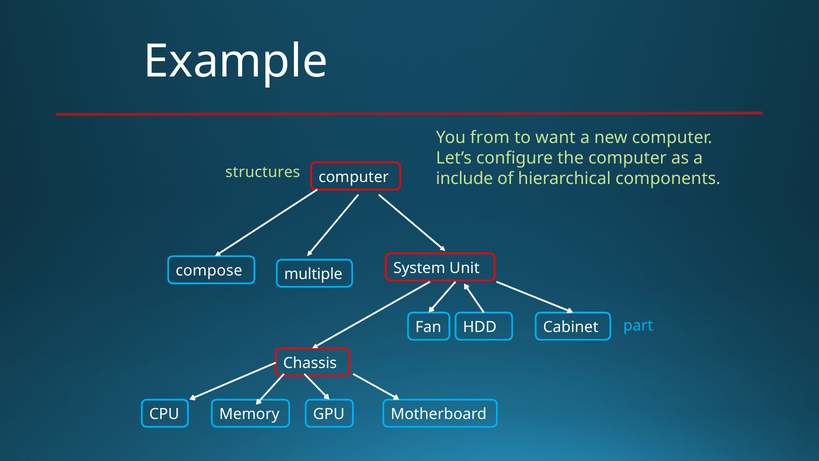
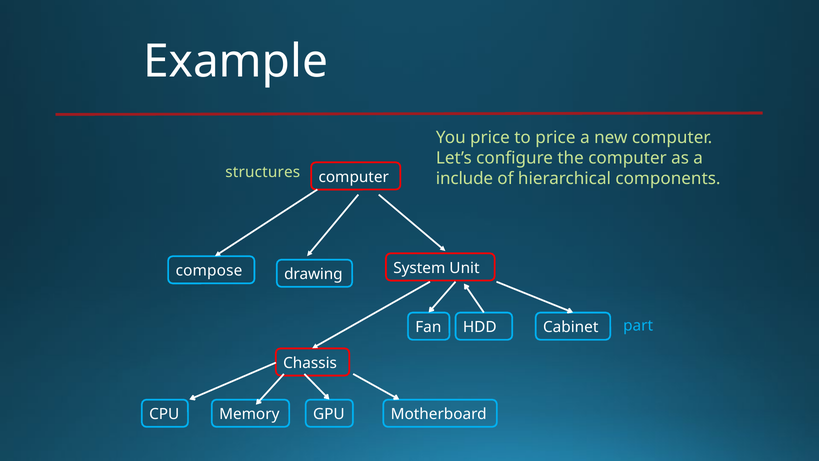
You from: from -> price
to want: want -> price
multiple: multiple -> drawing
